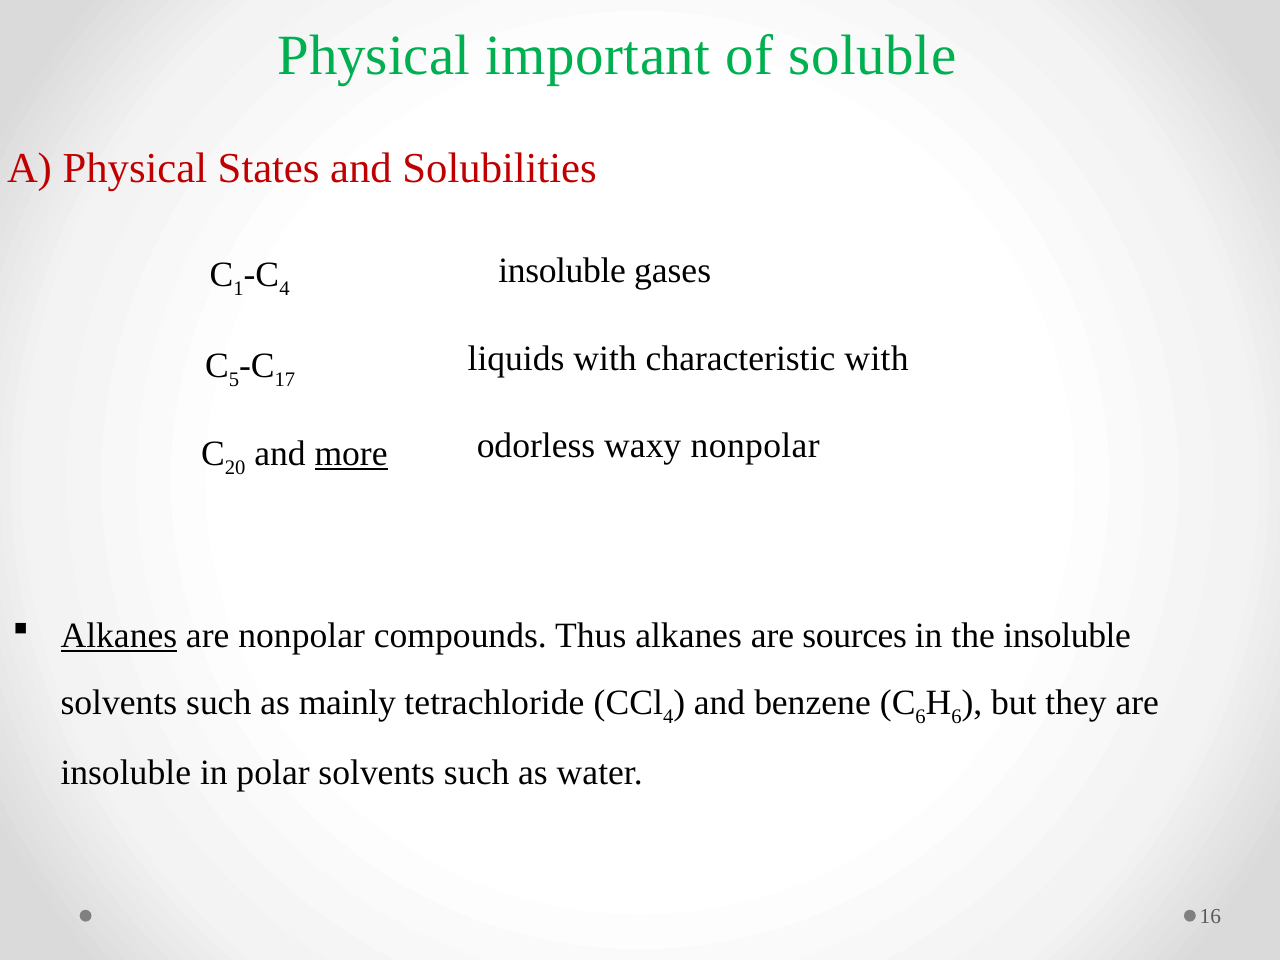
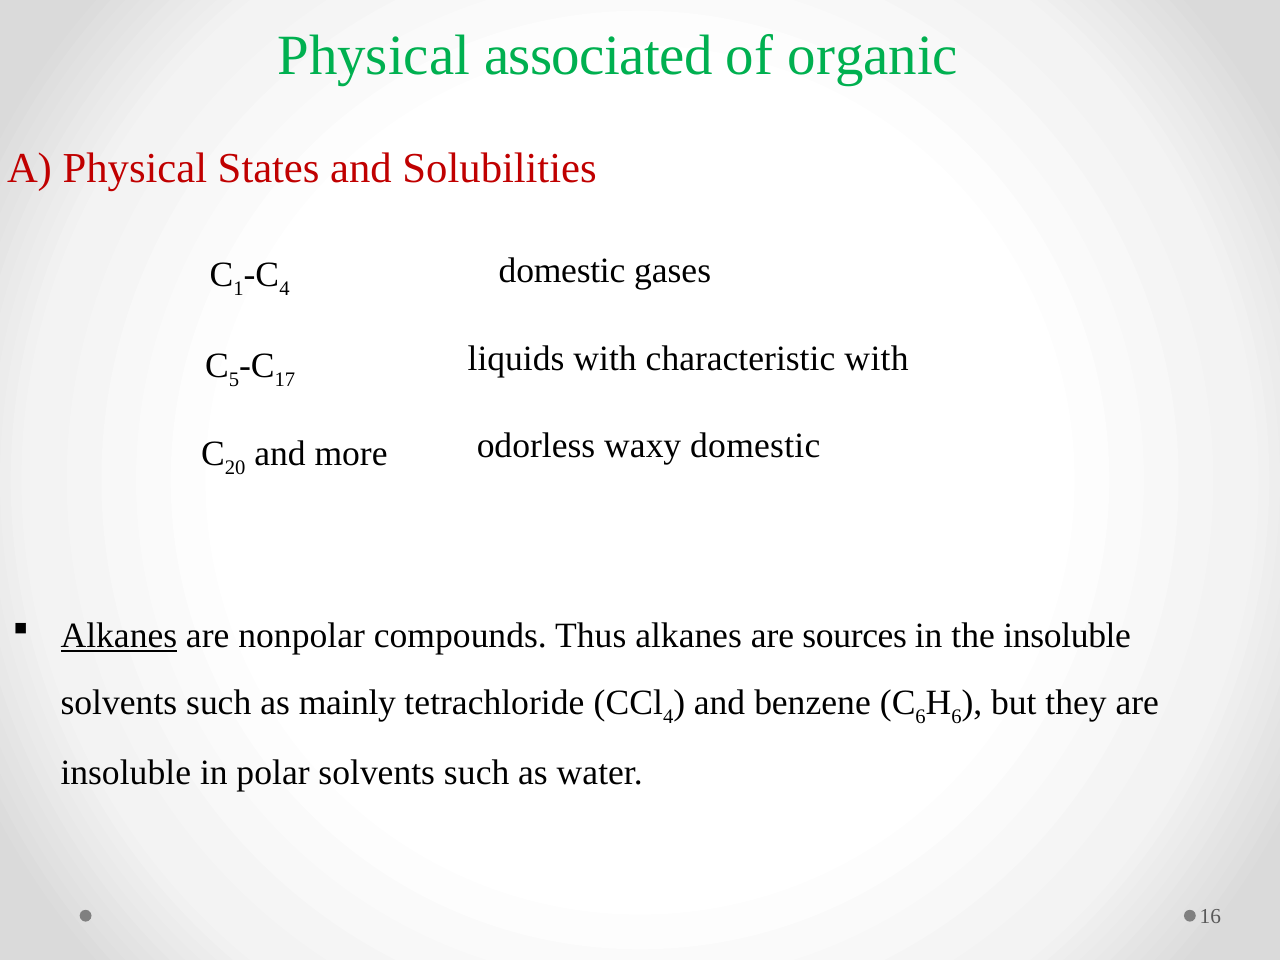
important: important -> associated
soluble: soluble -> organic
insoluble at (562, 271): insoluble -> domestic
more underline: present -> none
waxy nonpolar: nonpolar -> domestic
